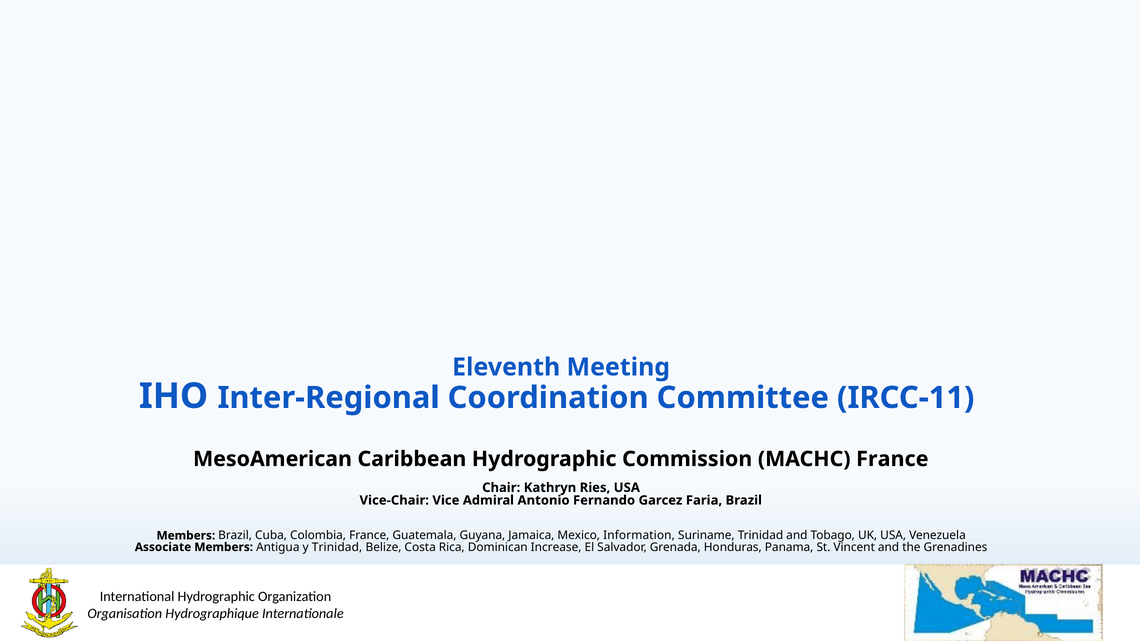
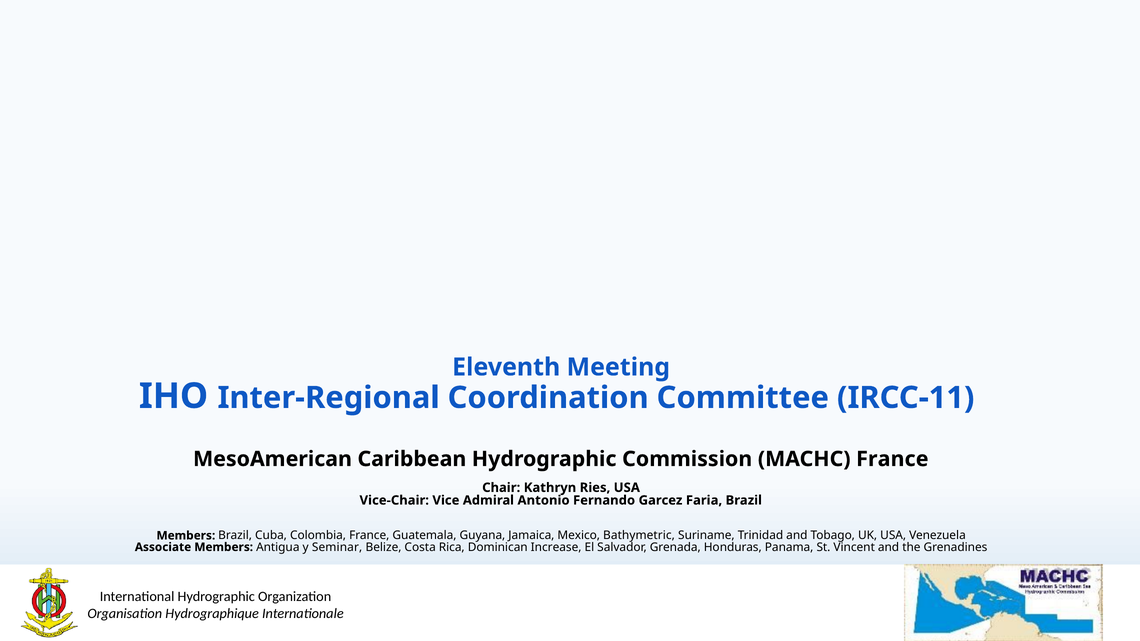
Information: Information -> Bathymetric
y Trinidad: Trinidad -> Seminar
